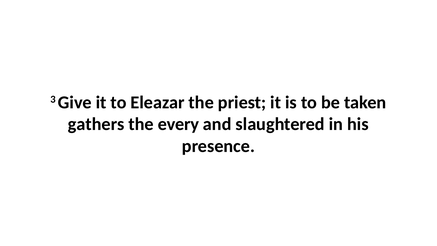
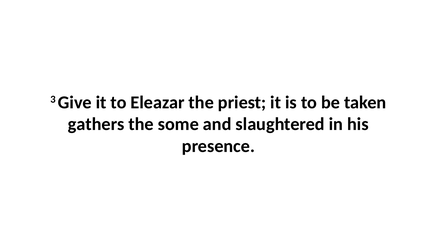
every: every -> some
